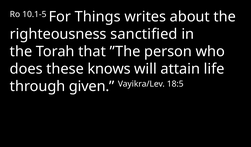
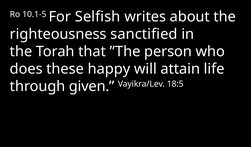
Things: Things -> Selfish
knows: knows -> happy
